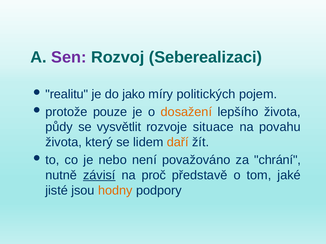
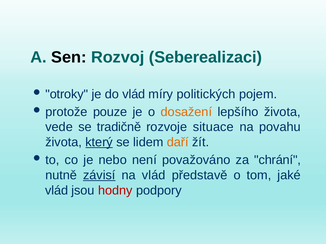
Sen colour: purple -> black
realitu: realitu -> otroky
do jako: jako -> vlád
půdy: půdy -> vede
vysvětlit: vysvětlit -> tradičně
který underline: none -> present
na proč: proč -> vlád
jisté at (57, 191): jisté -> vlád
hodny colour: orange -> red
